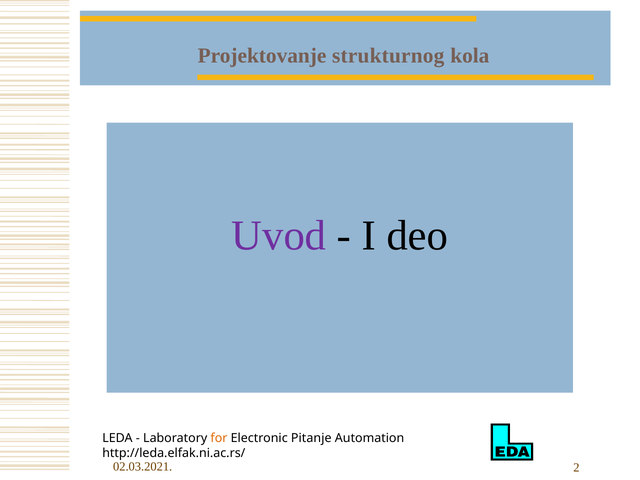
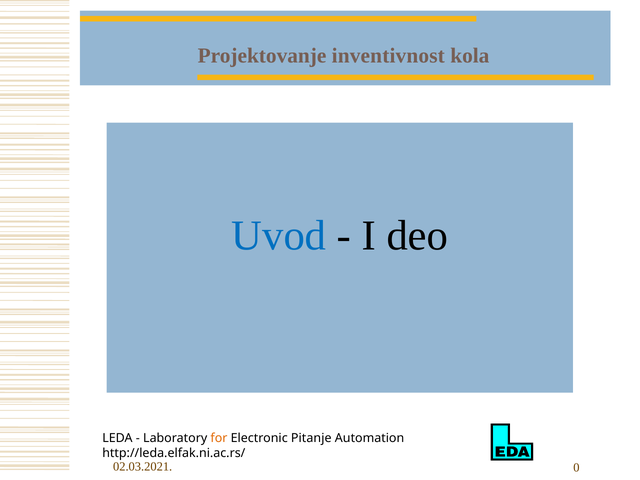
strukturnog: strukturnog -> inventivnost
Uvod colour: purple -> blue
2: 2 -> 0
